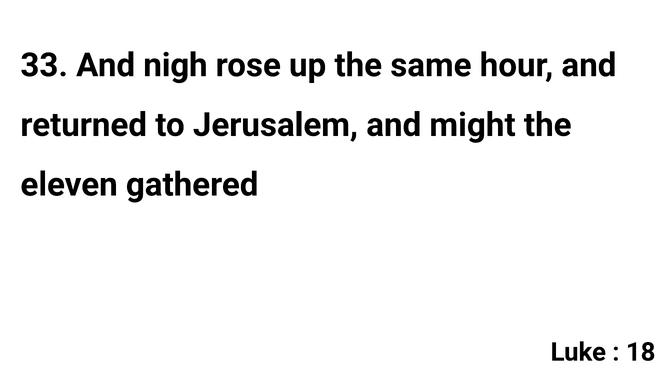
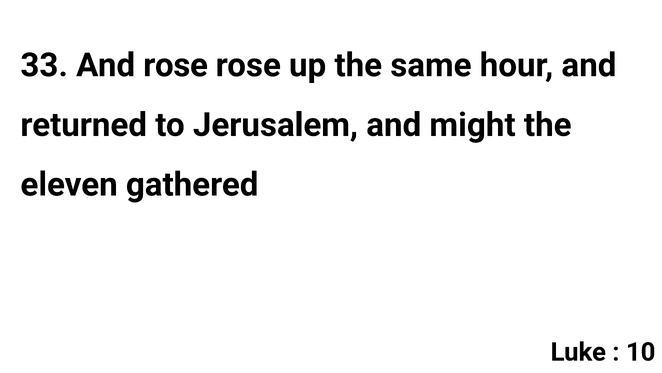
And nigh: nigh -> rose
18: 18 -> 10
